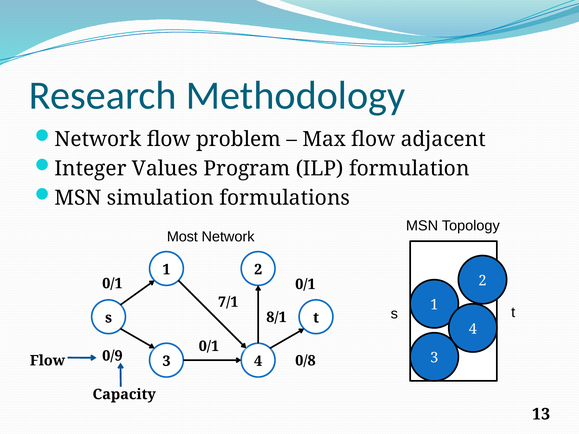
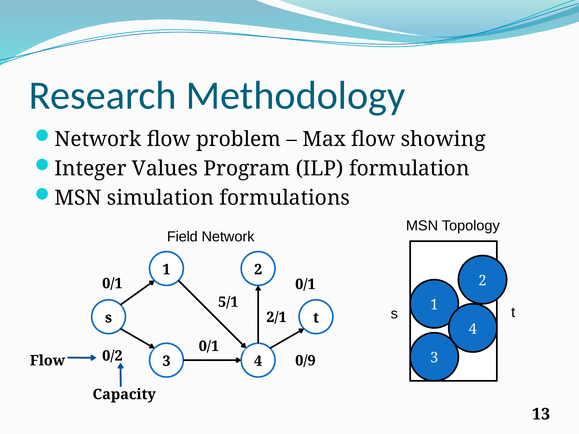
adjacent: adjacent -> showing
Most: Most -> Field
7/1: 7/1 -> 5/1
8/1: 8/1 -> 2/1
0/9: 0/9 -> 0/2
0/8: 0/8 -> 0/9
